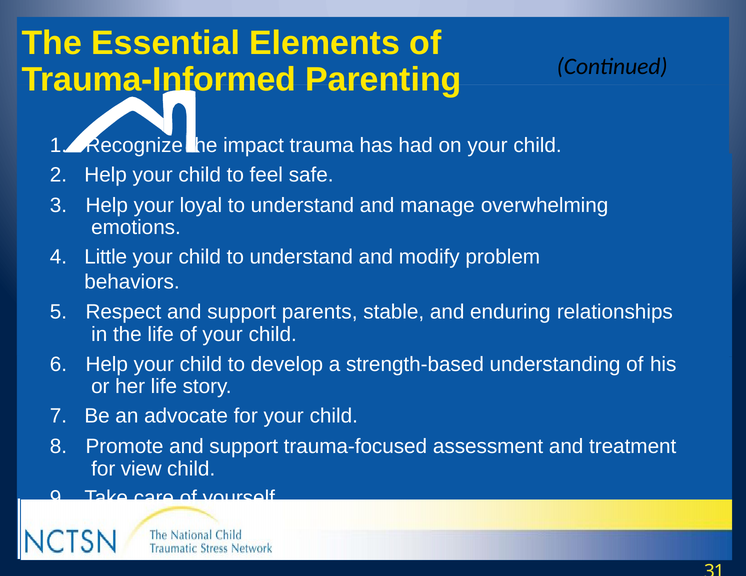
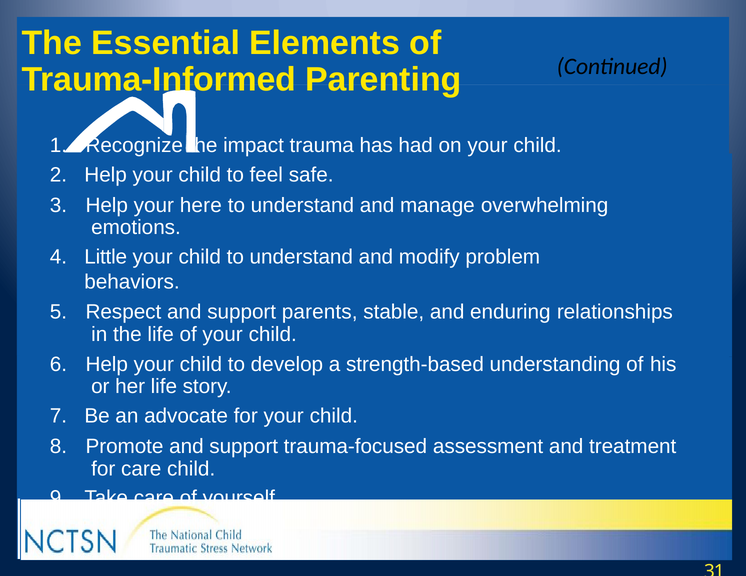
loyal: loyal -> here
for view: view -> care
